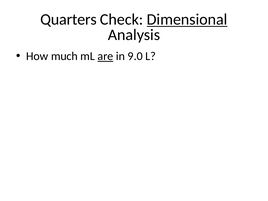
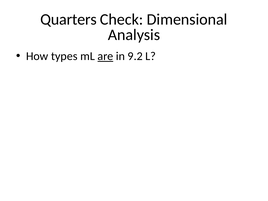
Dimensional underline: present -> none
much: much -> types
9.0: 9.0 -> 9.2
